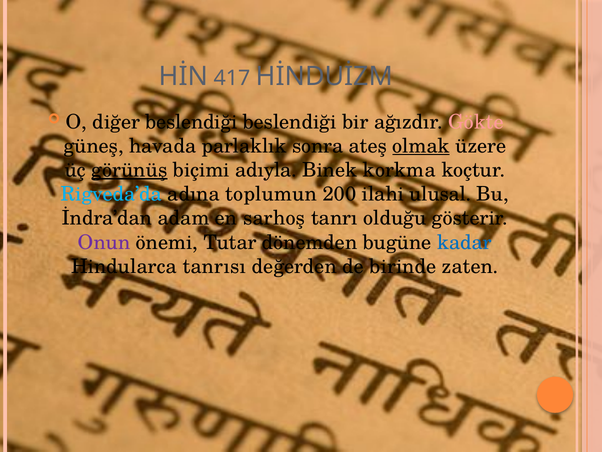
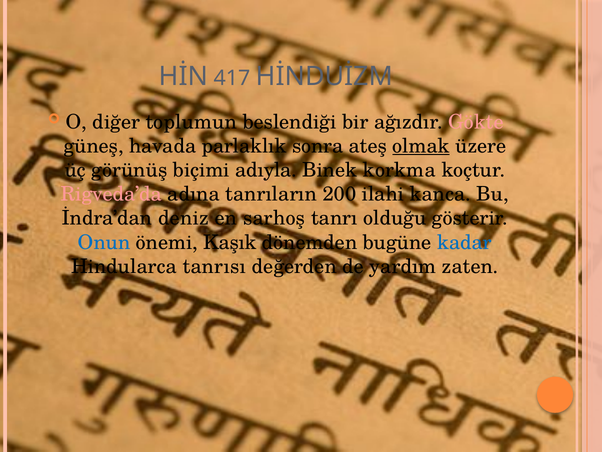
diğer beslendiği: beslendiği -> toplumun
görünüş underline: present -> none
Rigveda’da colour: light blue -> pink
toplumun: toplumun -> tanrıların
ulusal: ulusal -> kanca
adam: adam -> deniz
Onun colour: purple -> blue
Tutar: Tutar -> Kaşık
birinde: birinde -> yardım
